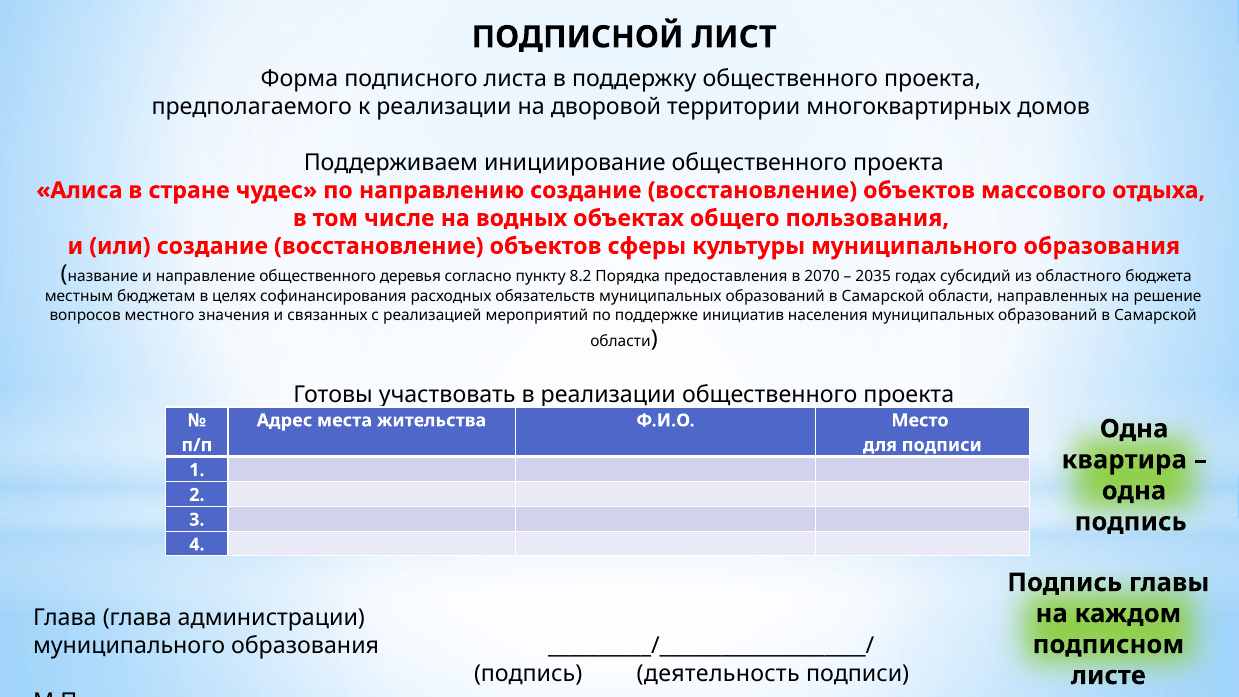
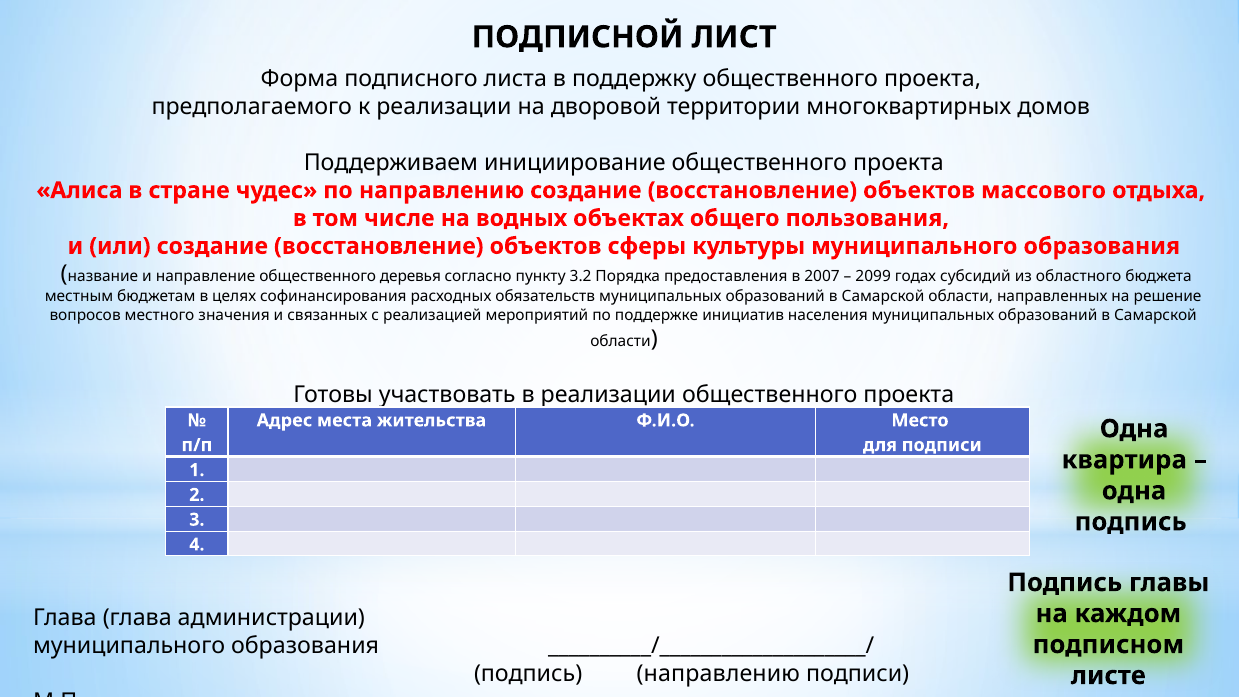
8.2: 8.2 -> 3.2
2070: 2070 -> 2007
2035: 2035 -> 2099
подпись деятельность: деятельность -> направлению
